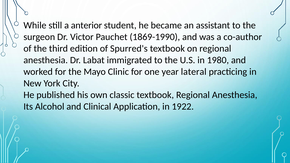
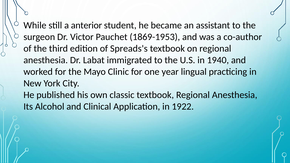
1869-1990: 1869-1990 -> 1869-1953
Spurred's: Spurred's -> Spreads's
1980: 1980 -> 1940
lateral: lateral -> lingual
